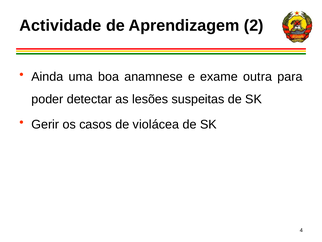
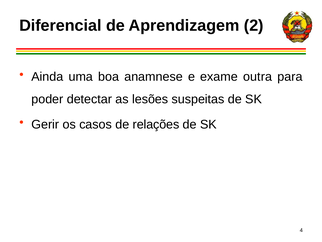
Actividade: Actividade -> Diferencial
violácea: violácea -> relações
